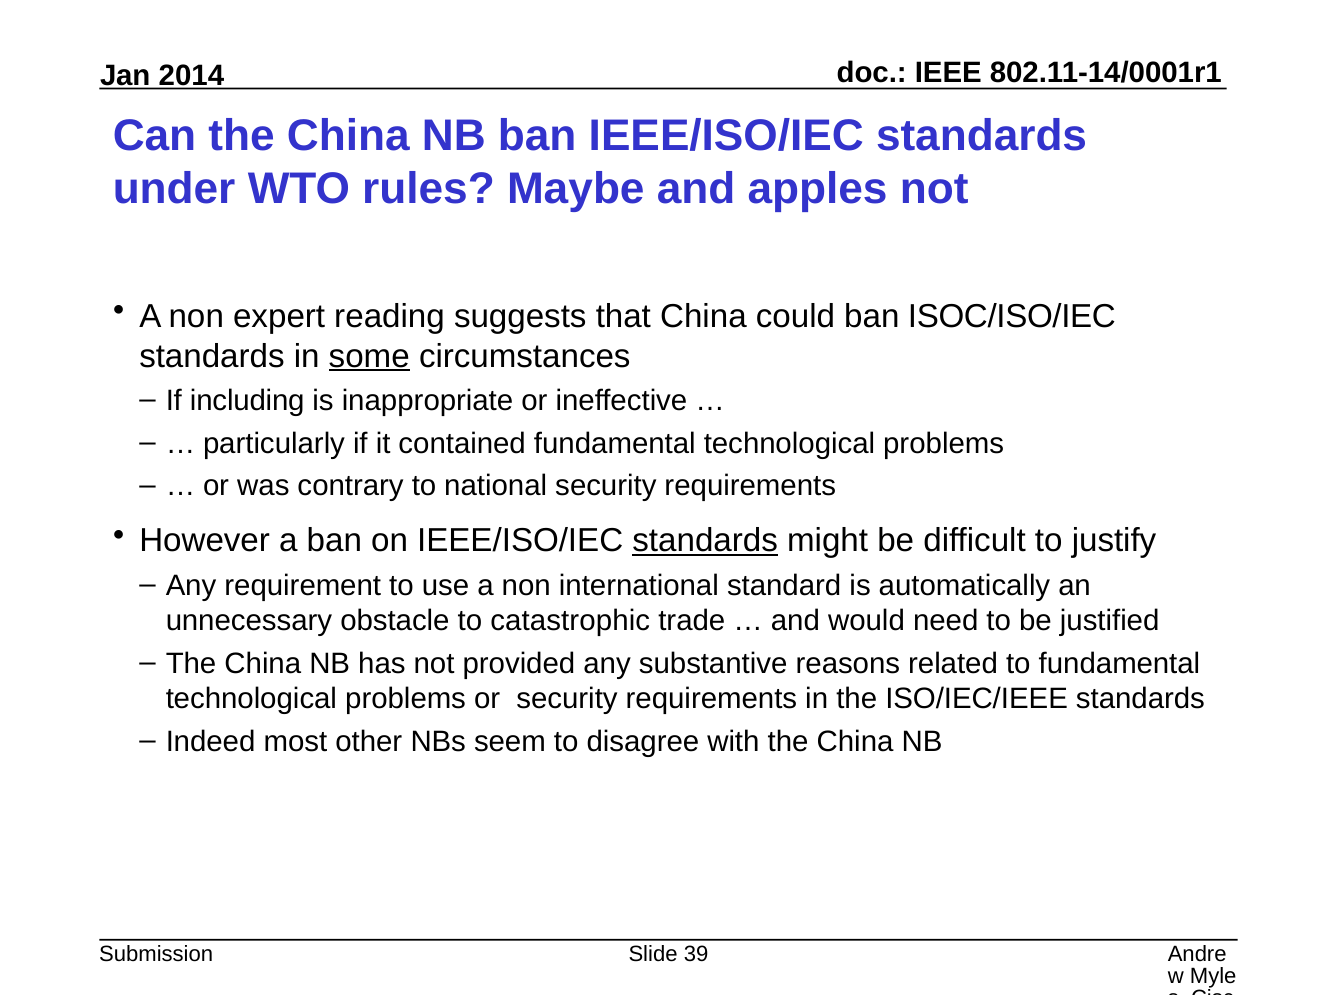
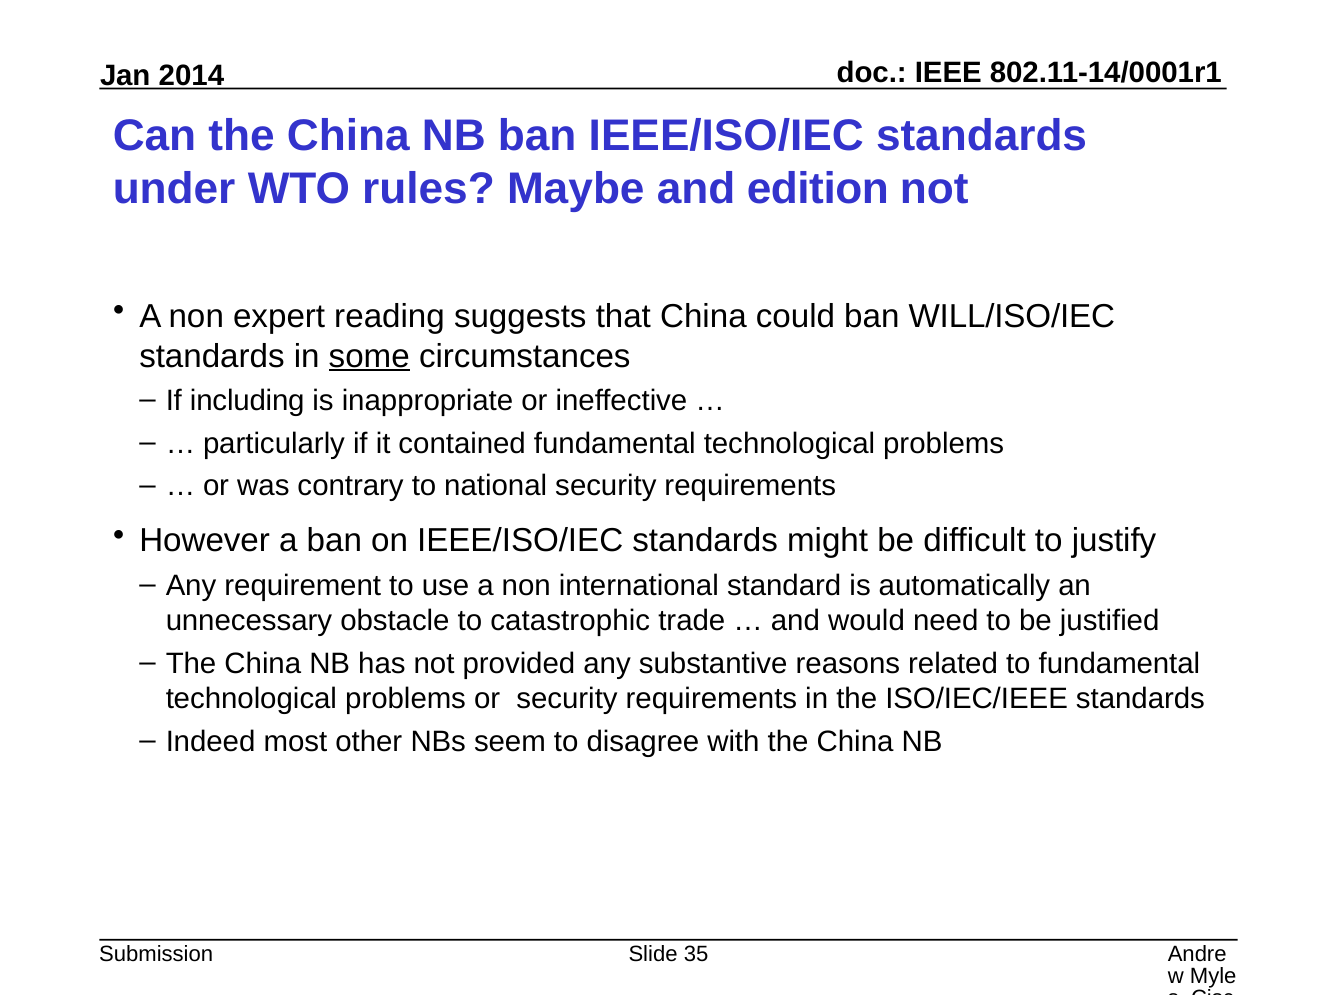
apples: apples -> edition
ISOC/ISO/IEC: ISOC/ISO/IEC -> WILL/ISO/IEC
standards at (705, 540) underline: present -> none
39: 39 -> 35
